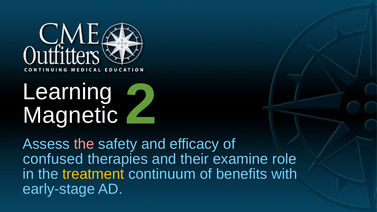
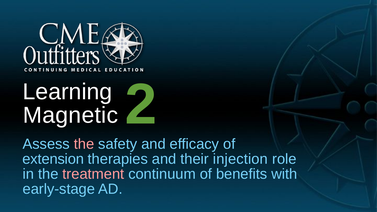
confused: confused -> extension
examine: examine -> injection
treatment colour: yellow -> pink
